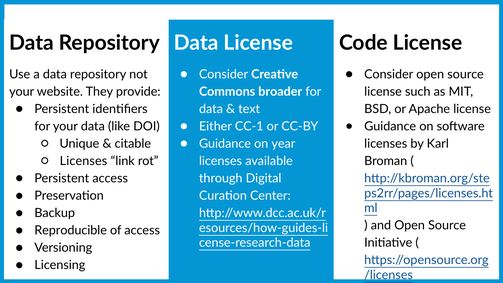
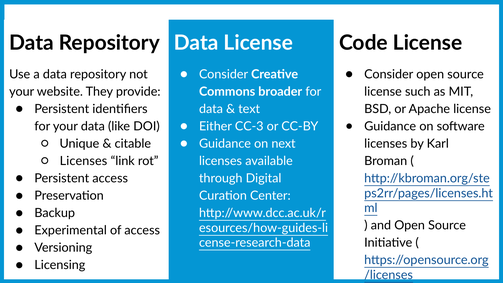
CC-1: CC-1 -> CC-3
year: year -> next
Reproducible: Reproducible -> Experimental
